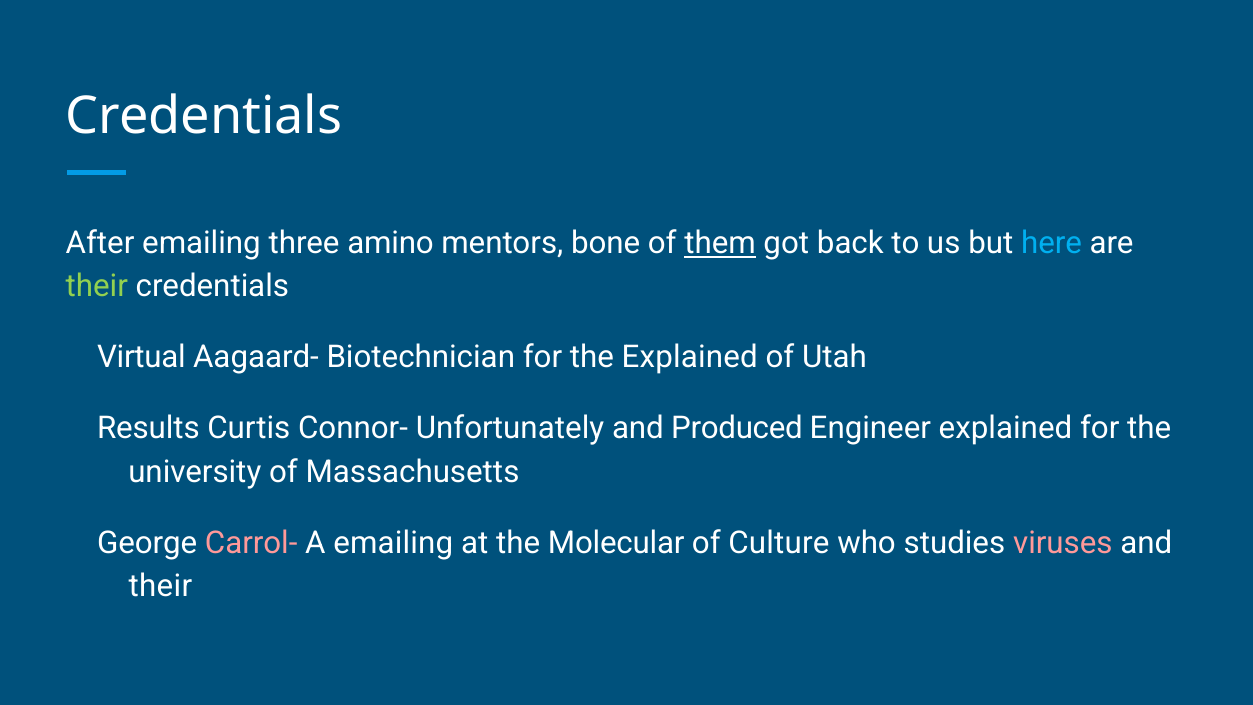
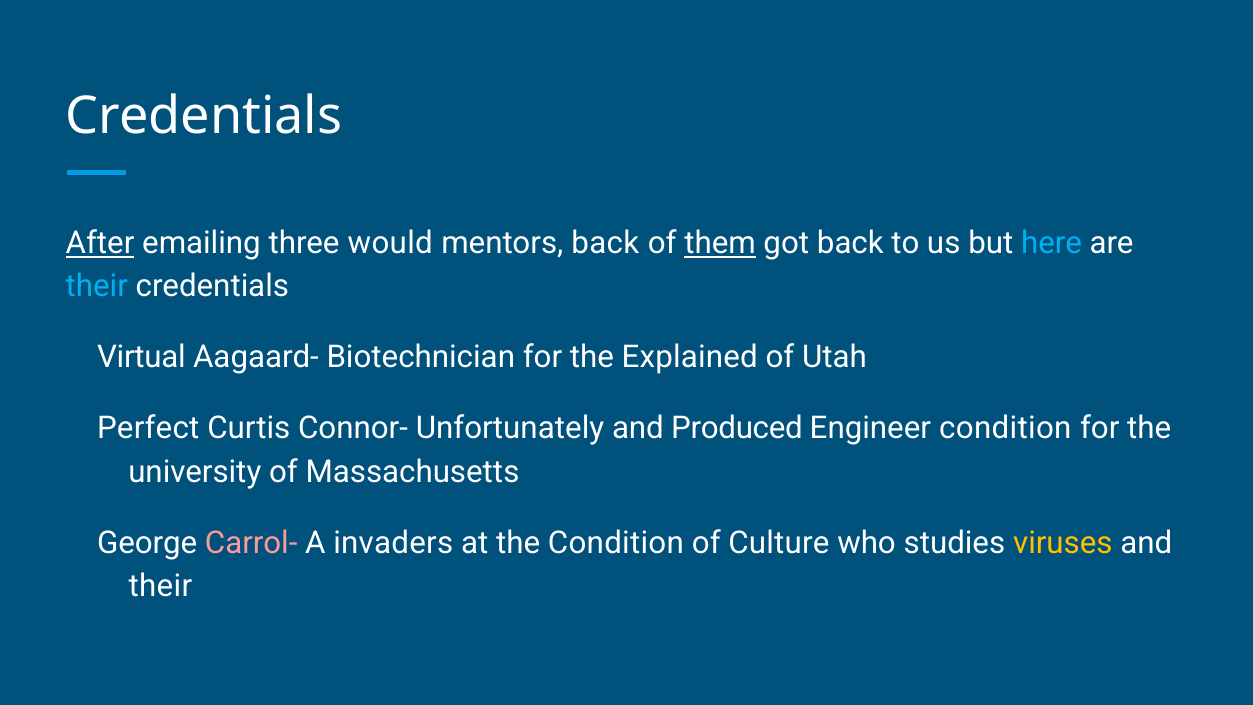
After underline: none -> present
amino: amino -> would
mentors bone: bone -> back
their at (97, 286) colour: light green -> light blue
Results: Results -> Perfect
Engineer explained: explained -> condition
A emailing: emailing -> invaders
the Molecular: Molecular -> Condition
viruses colour: pink -> yellow
